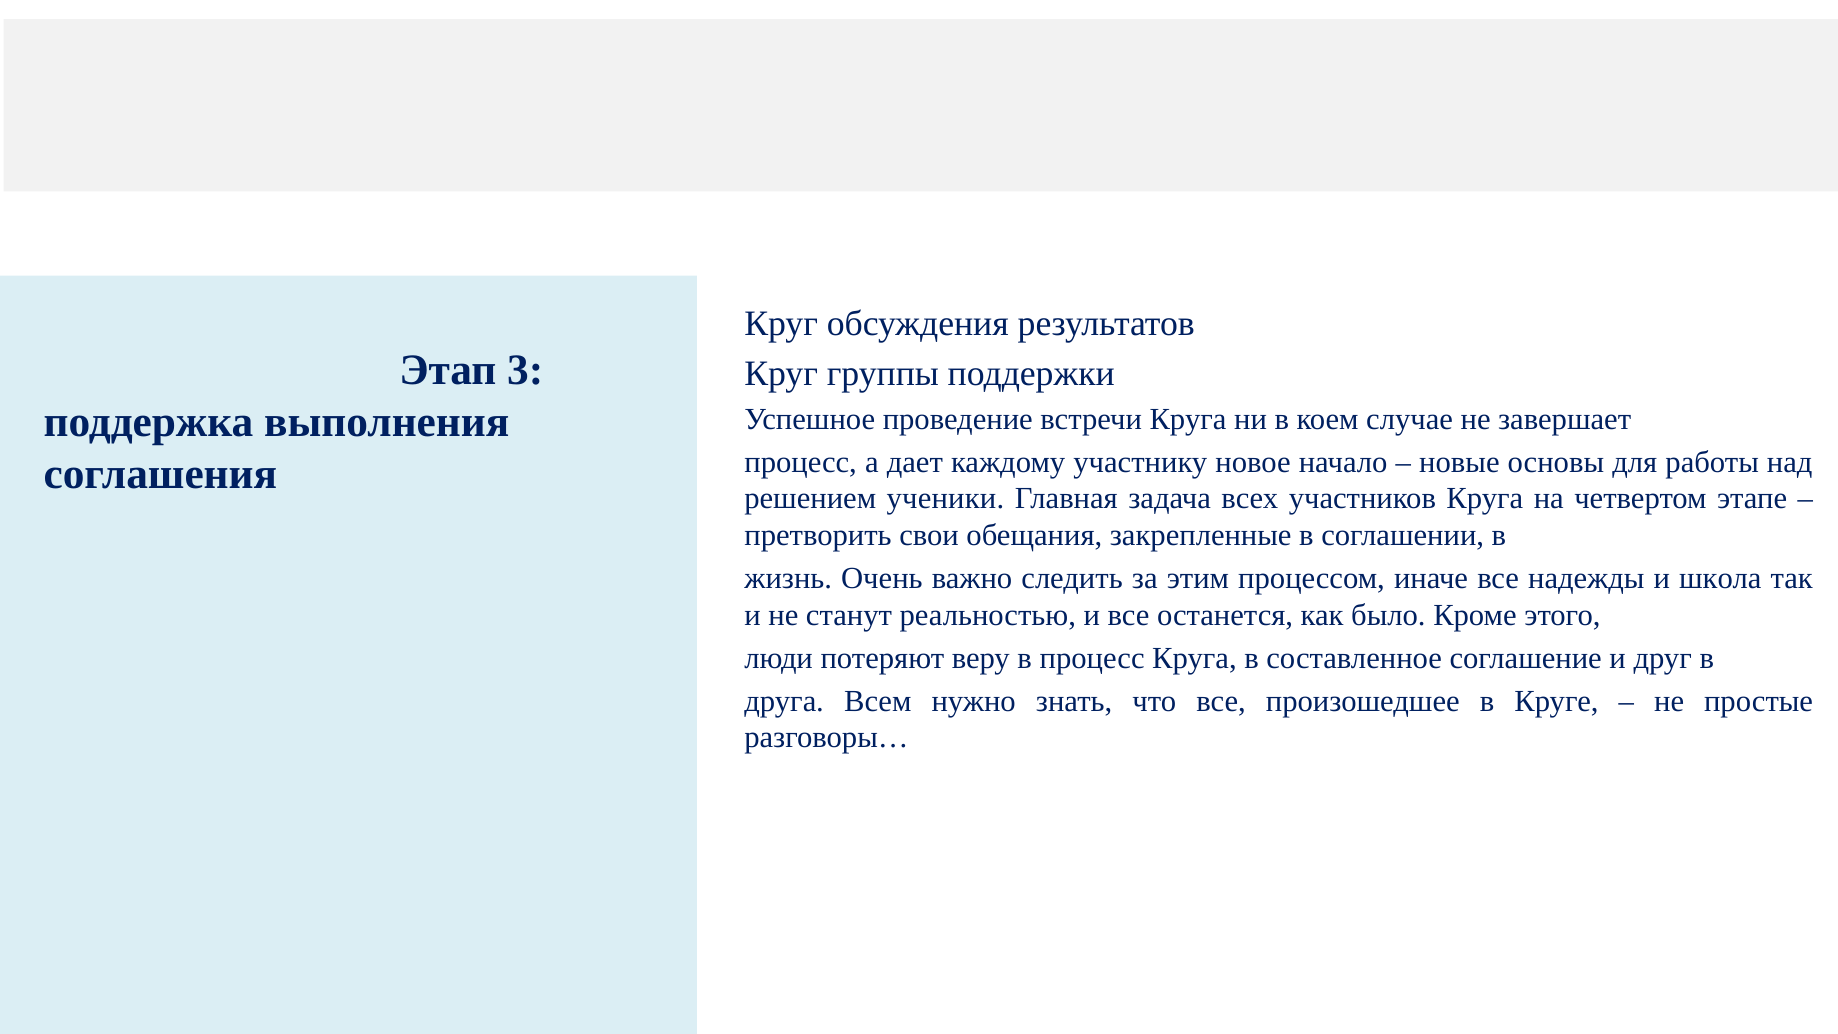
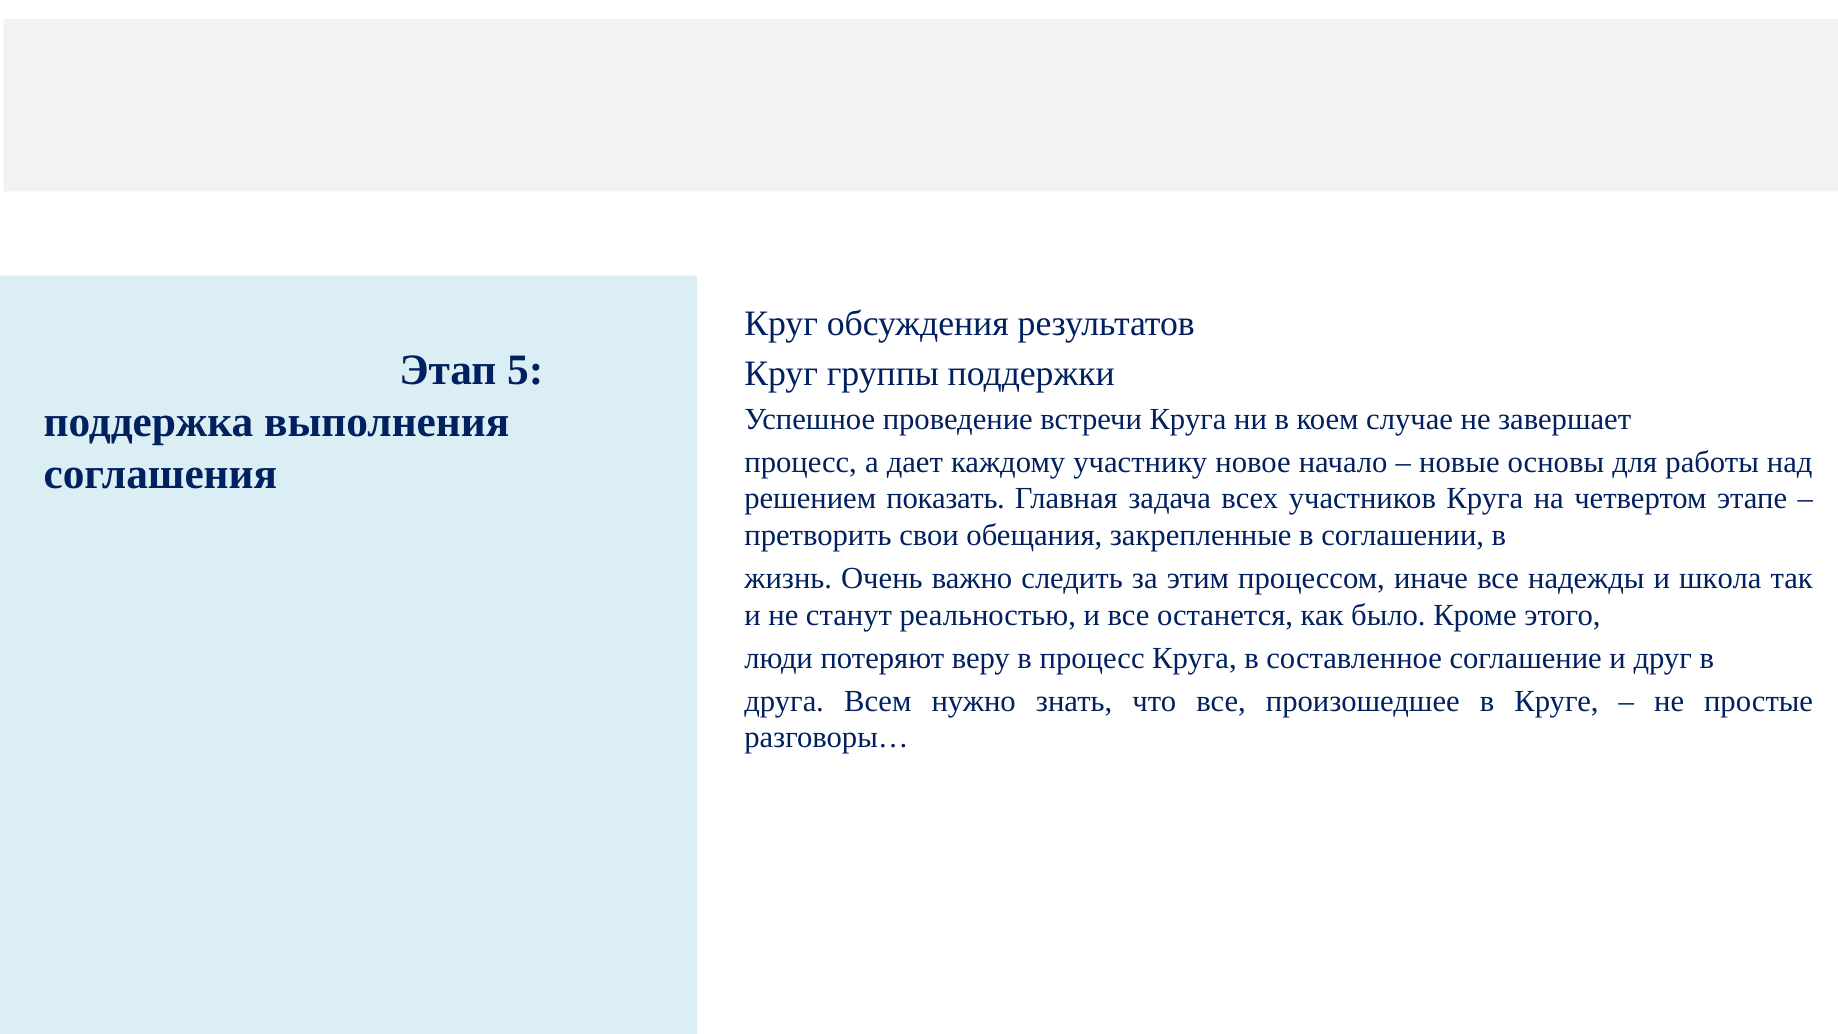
3: 3 -> 5
ученики: ученики -> показать
